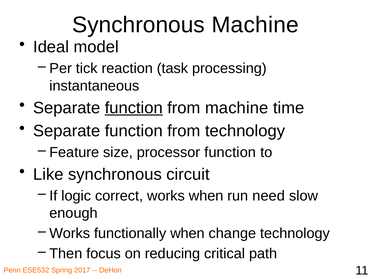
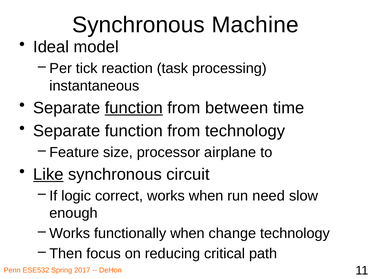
from machine: machine -> between
processor function: function -> airplane
Like underline: none -> present
